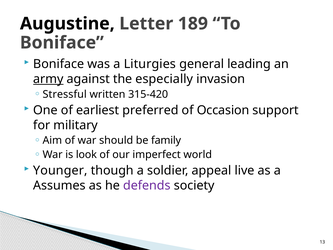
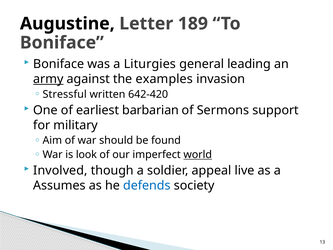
especially: especially -> examples
315-420: 315-420 -> 642-420
preferred: preferred -> barbarian
Occasion: Occasion -> Sermons
family: family -> found
world underline: none -> present
Younger: Younger -> Involved
defends colour: purple -> blue
